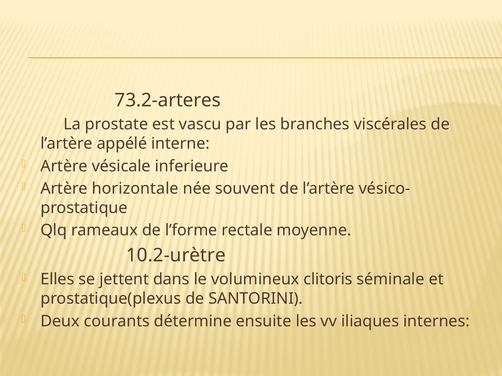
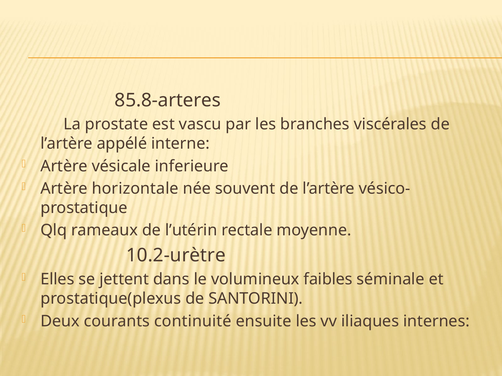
73.2-arteres: 73.2-arteres -> 85.8-arteres
l’forme: l’forme -> l’utérin
clitoris: clitoris -> faibles
détermine: détermine -> continuité
